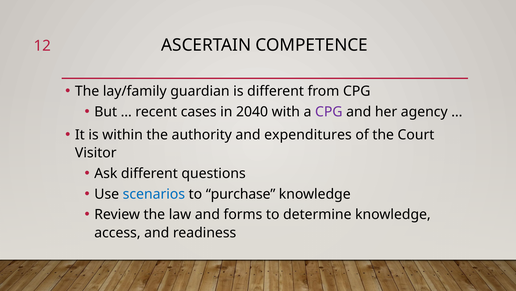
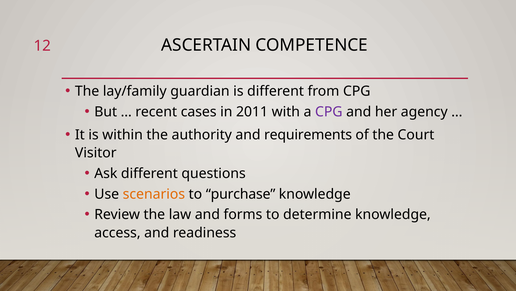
2040: 2040 -> 2011
expenditures: expenditures -> requirements
scenarios colour: blue -> orange
